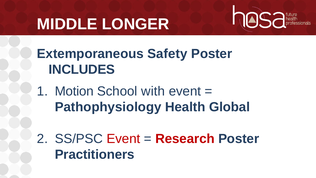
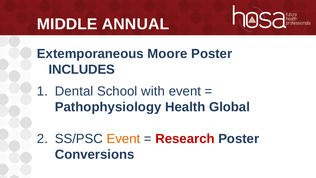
LONGER: LONGER -> ANNUAL
Safety: Safety -> Moore
Motion: Motion -> Dental
Event at (123, 139) colour: red -> orange
Practitioners: Practitioners -> Conversions
